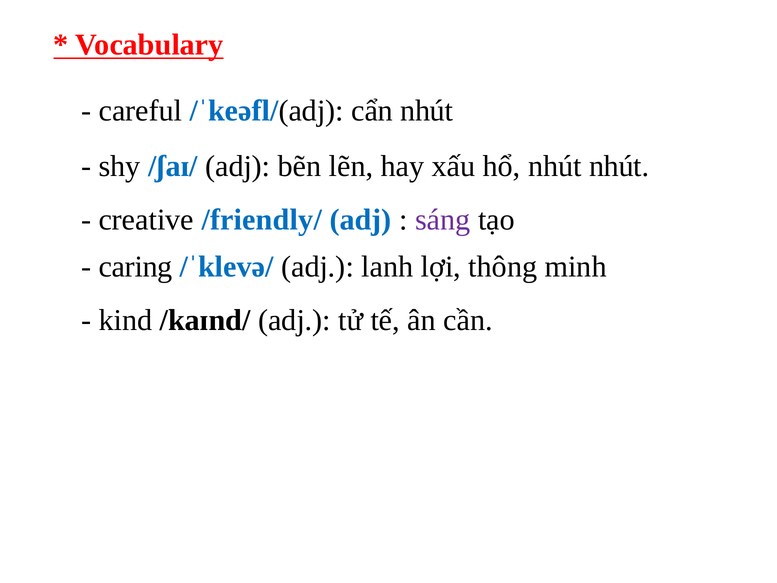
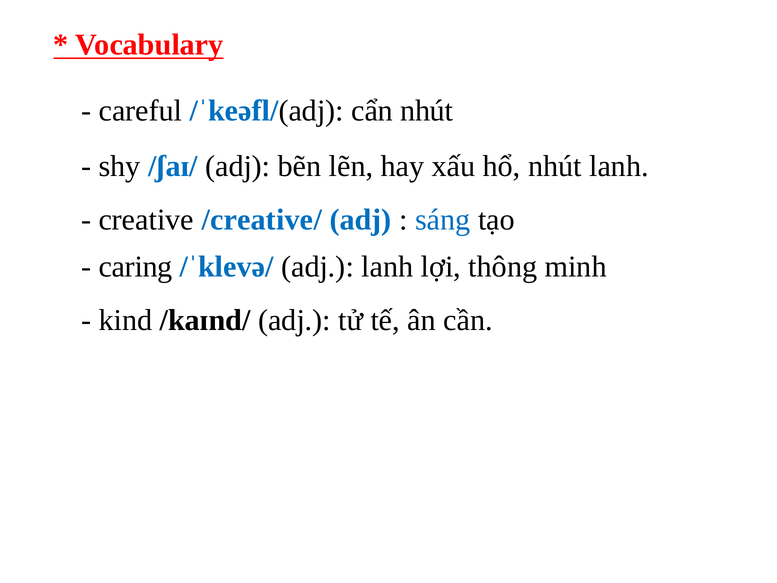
nhút nhút: nhút -> lanh
/friendly/: /friendly/ -> /creative/
sáng colour: purple -> blue
